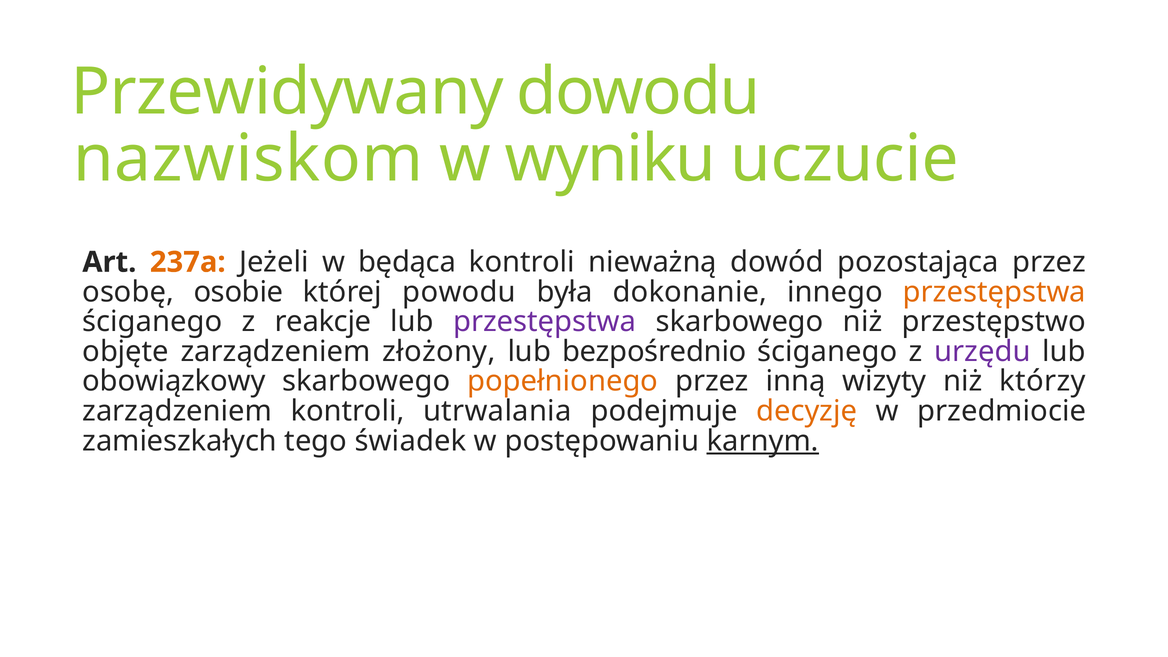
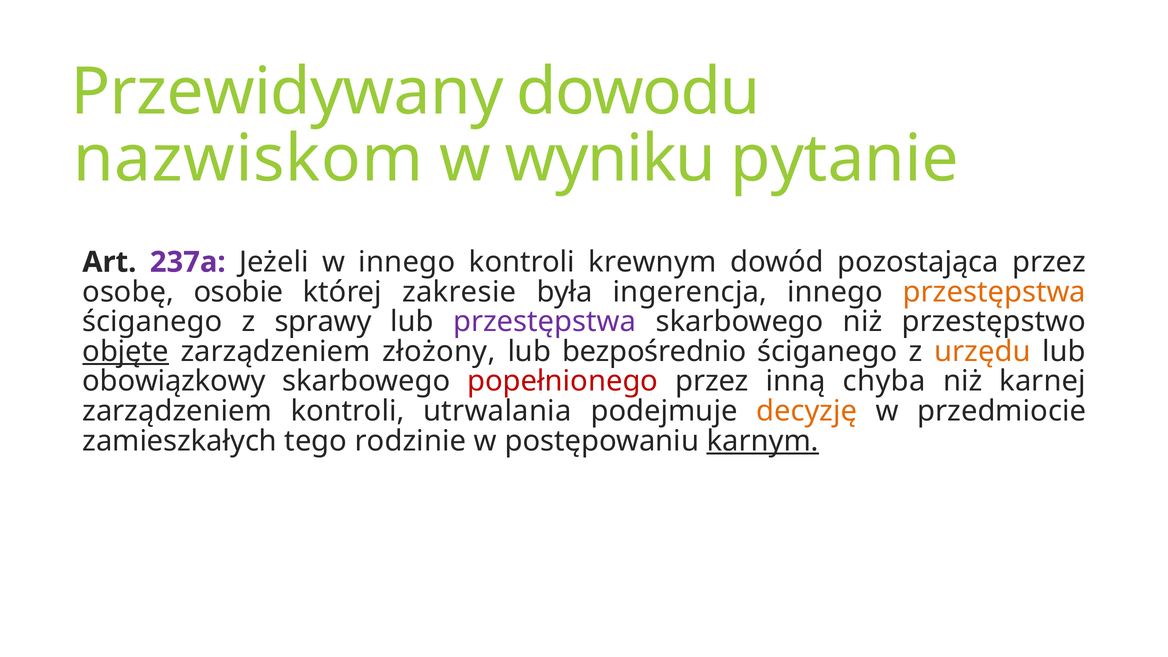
uczucie: uczucie -> pytanie
237a colour: orange -> purple
w będąca: będąca -> innego
nieważną: nieważną -> krewnym
powodu: powodu -> zakresie
dokonanie: dokonanie -> ingerencja
reakcje: reakcje -> sprawy
objęte underline: none -> present
urzędu colour: purple -> orange
popełnionego colour: orange -> red
wizyty: wizyty -> chyba
którzy: którzy -> karnej
świadek: świadek -> rodzinie
